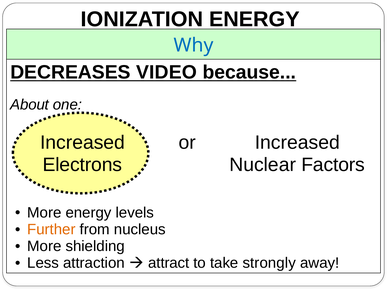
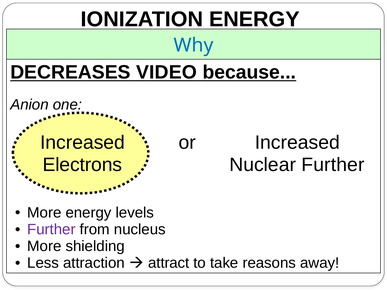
About: About -> Anion
Nuclear Factors: Factors -> Further
Further at (51, 230) colour: orange -> purple
strongly: strongly -> reasons
